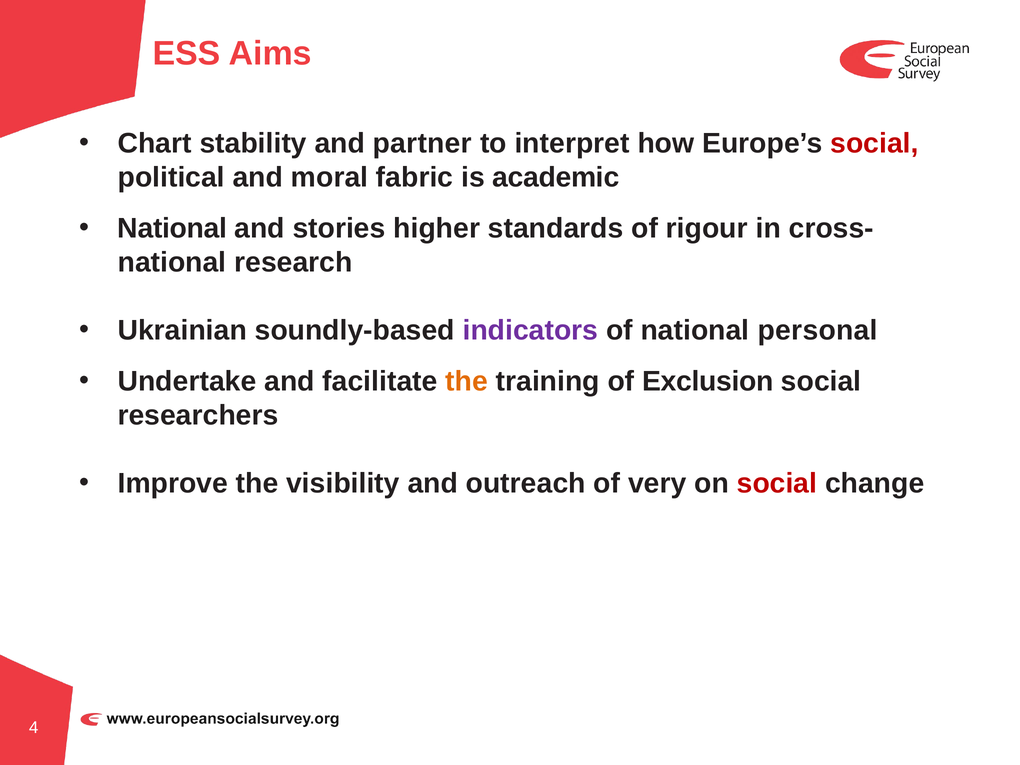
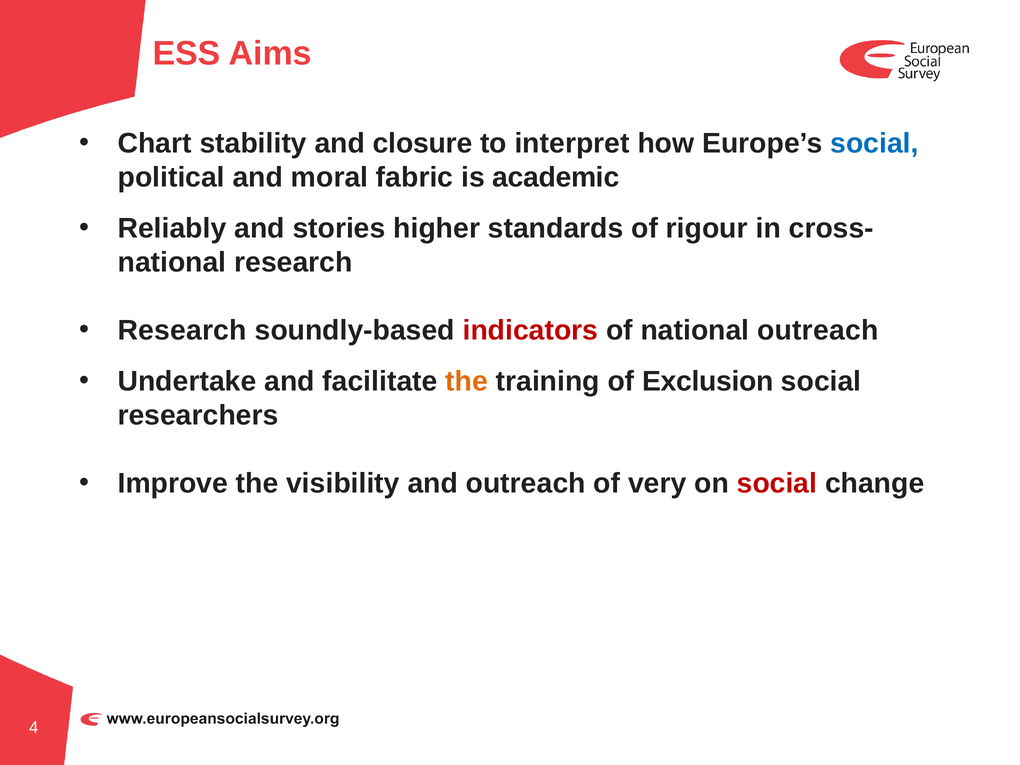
partner: partner -> closure
social at (874, 143) colour: red -> blue
National at (172, 228): National -> Reliably
Ukrainian at (182, 330): Ukrainian -> Research
indicators colour: purple -> red
national personal: personal -> outreach
